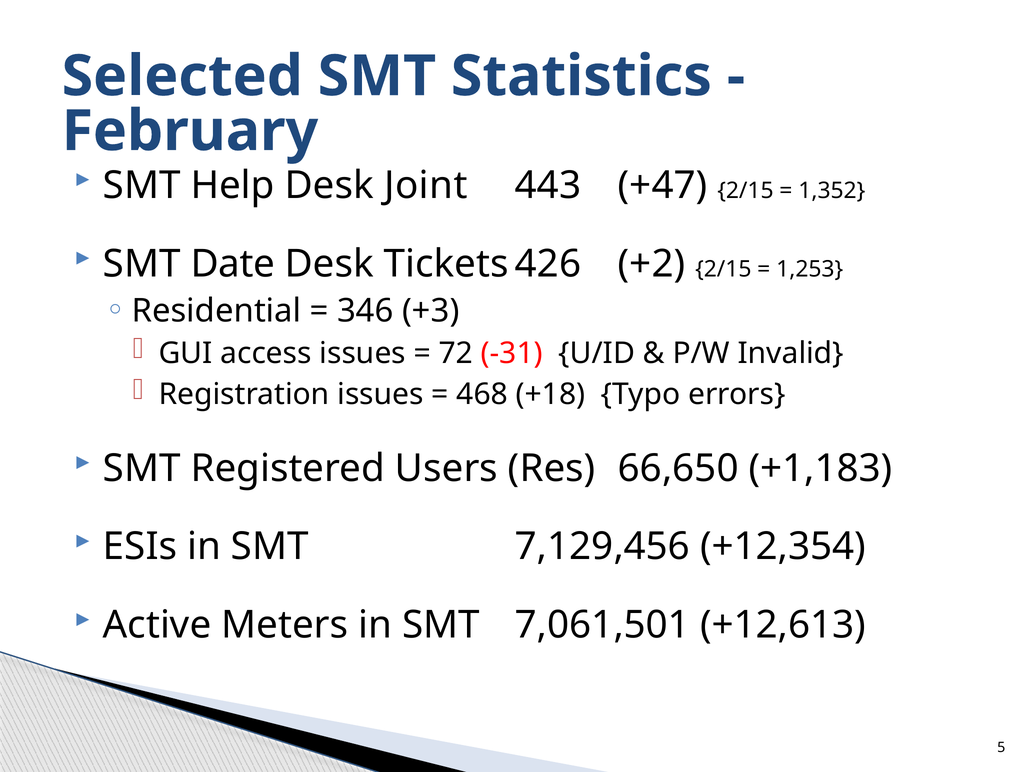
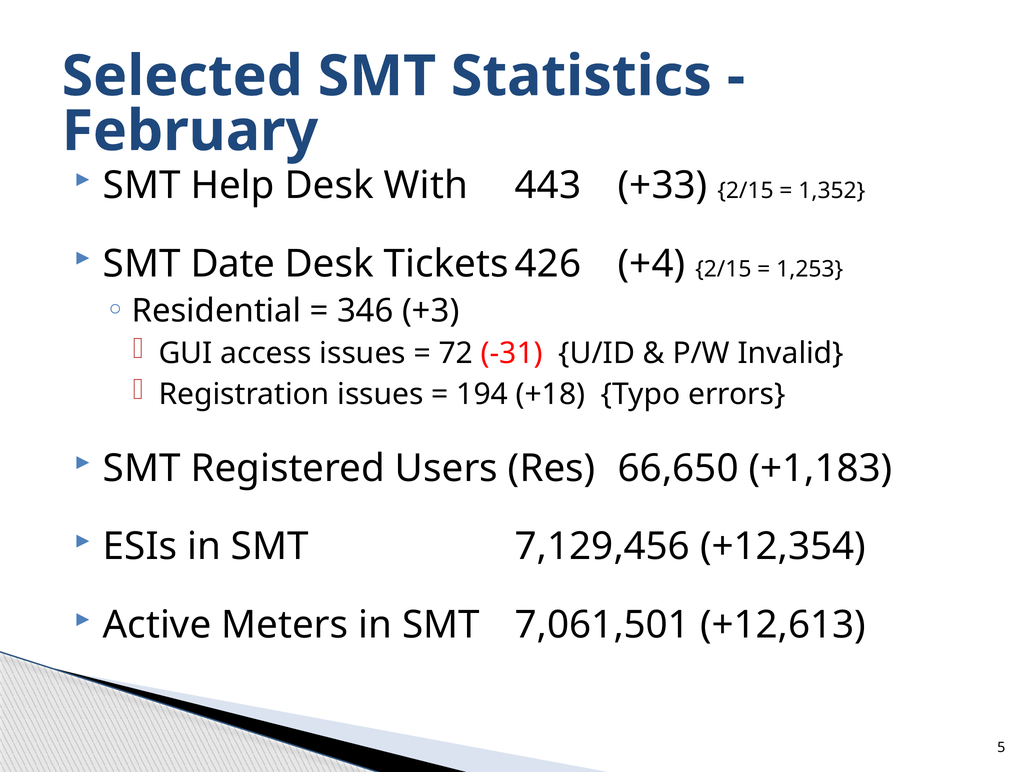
Joint: Joint -> With
+47: +47 -> +33
+2: +2 -> +4
468: 468 -> 194
